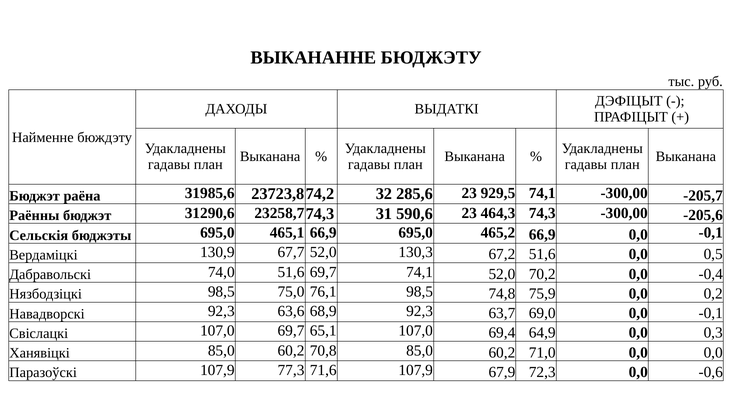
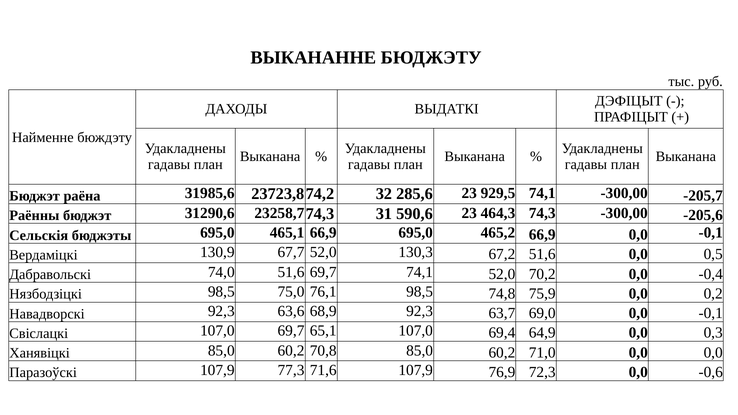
67,9: 67,9 -> 76,9
